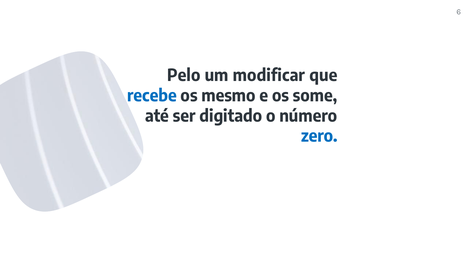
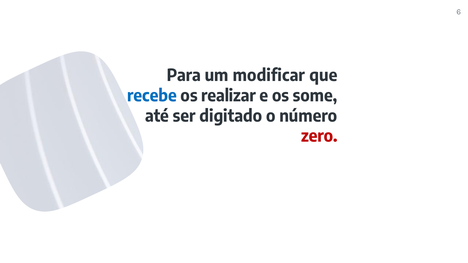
Pelo: Pelo -> Para
mesmo: mesmo -> realizar
zero colour: blue -> red
